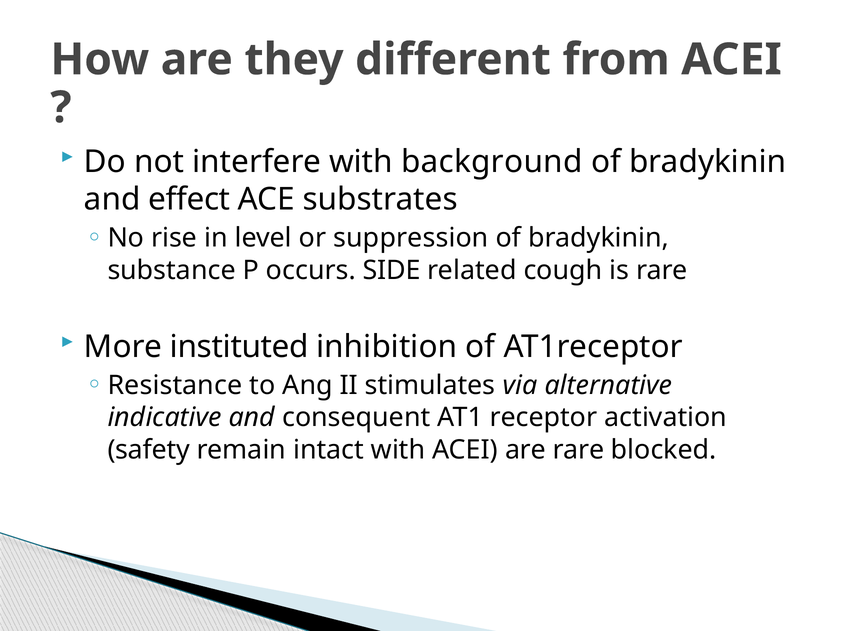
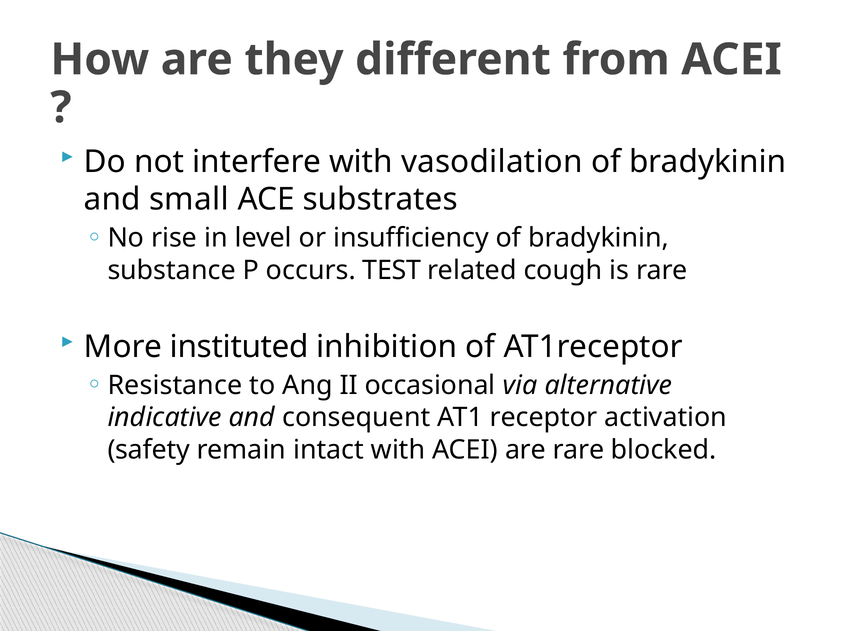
background: background -> vasodilation
effect: effect -> small
suppression: suppression -> insufficiency
SIDE: SIDE -> TEST
stimulates: stimulates -> occasional
